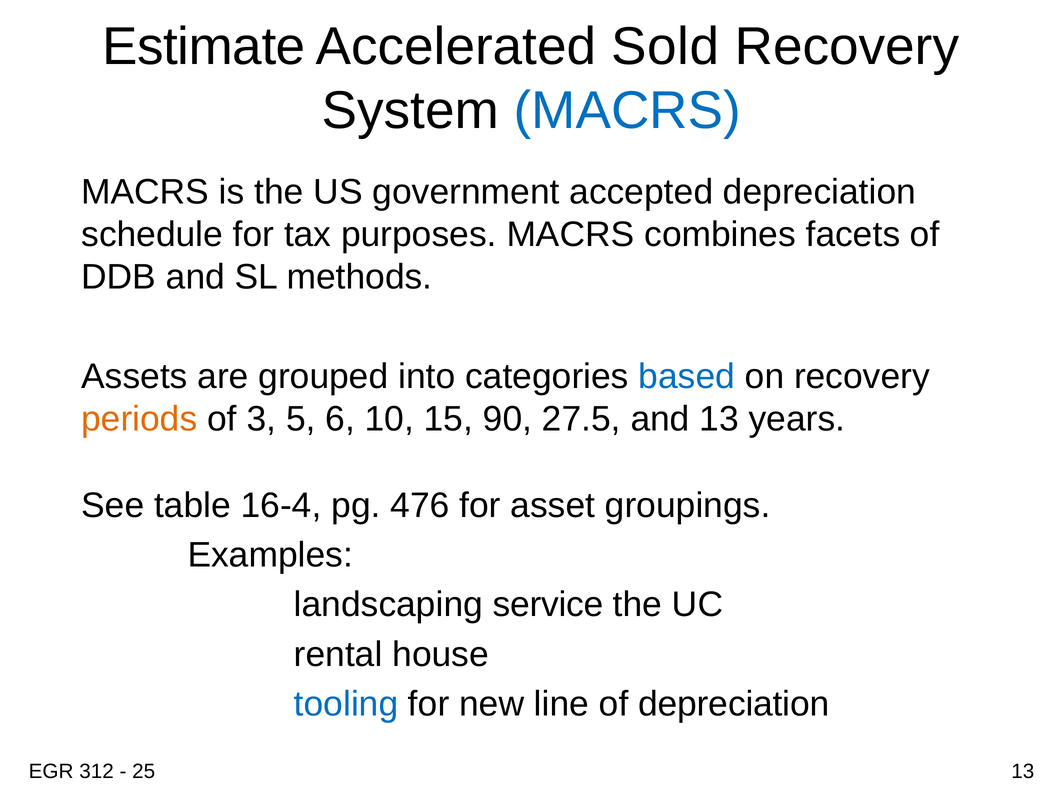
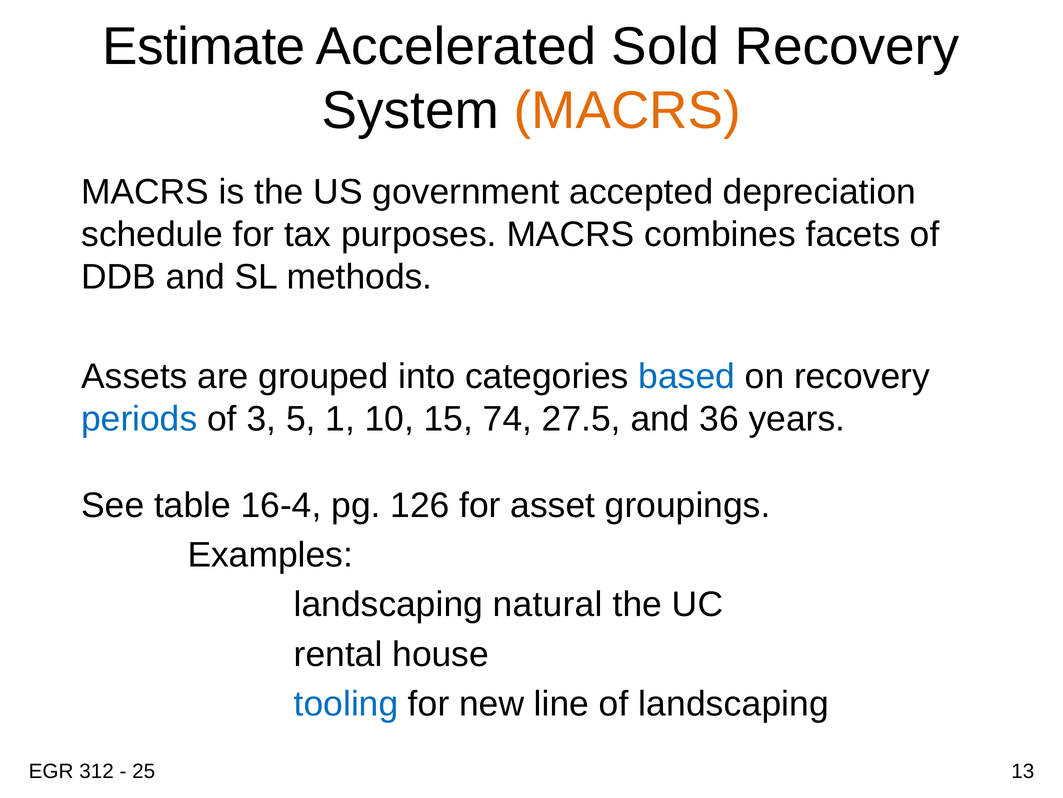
MACRS at (627, 110) colour: blue -> orange
periods colour: orange -> blue
6: 6 -> 1
90: 90 -> 74
and 13: 13 -> 36
476: 476 -> 126
service: service -> natural
of depreciation: depreciation -> landscaping
